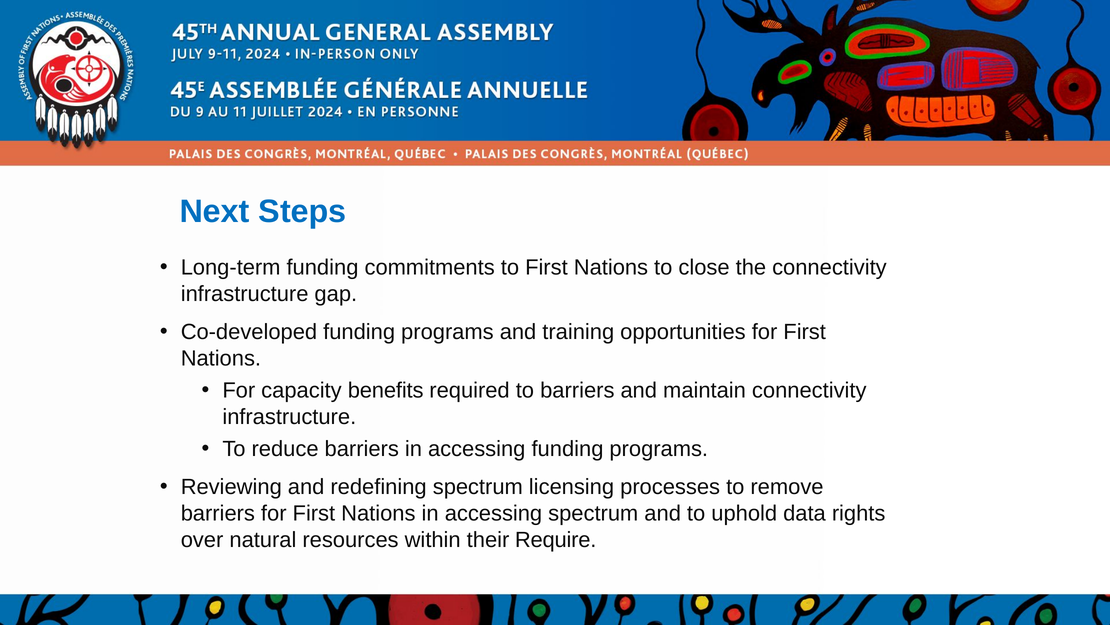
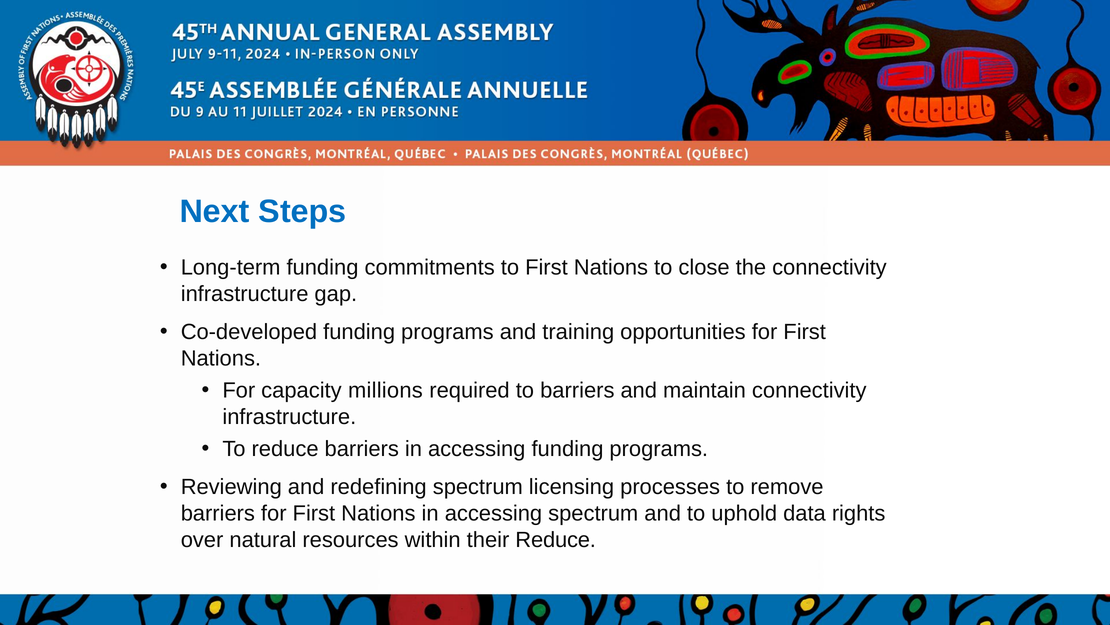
benefits: benefits -> millions
their Require: Require -> Reduce
